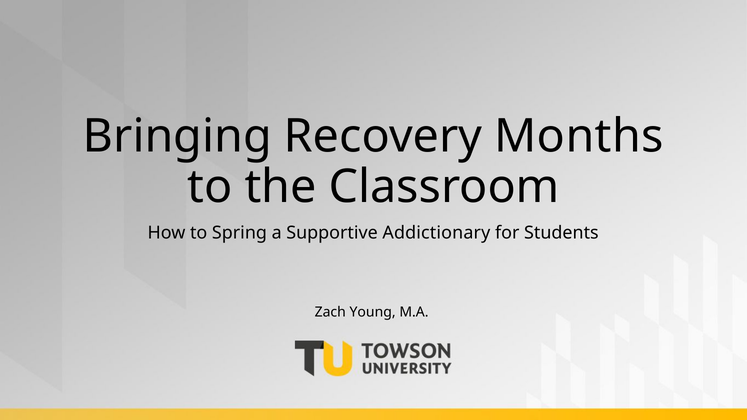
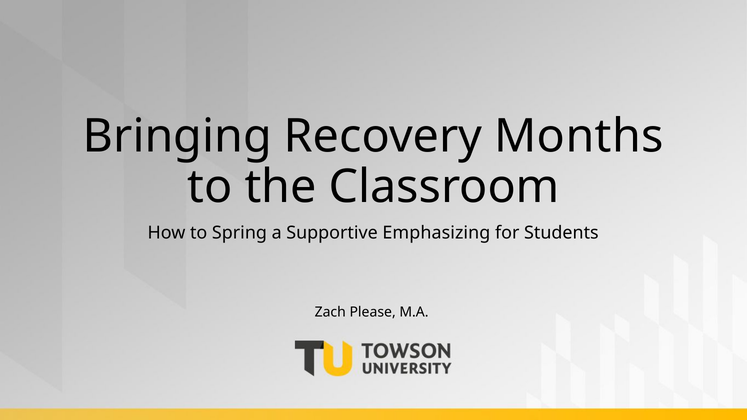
Addictionary: Addictionary -> Emphasizing
Young: Young -> Please
